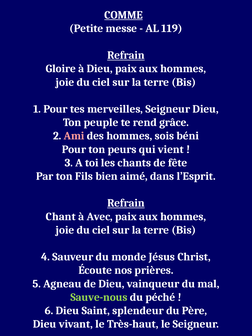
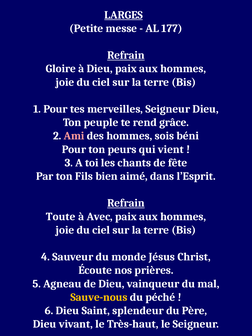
COMME: COMME -> LARGES
119: 119 -> 177
Chant: Chant -> Toute
Sauve-nous colour: light green -> yellow
